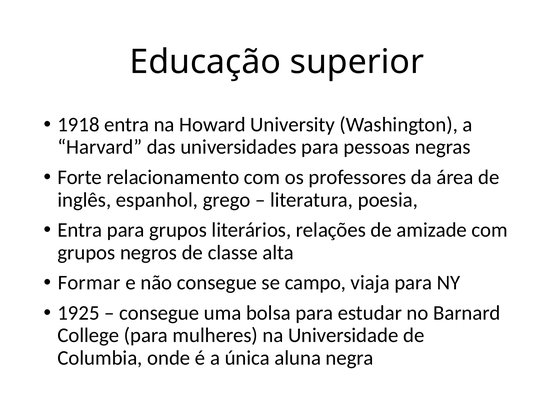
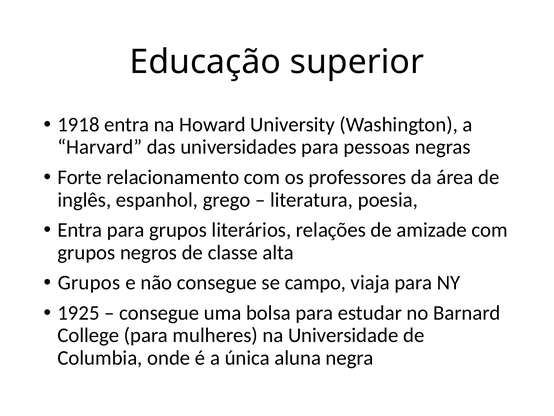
Formar at (89, 282): Formar -> Grupos
